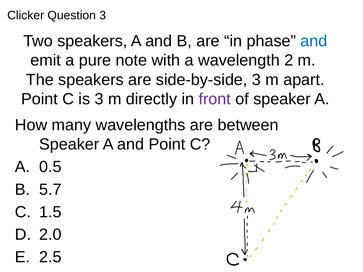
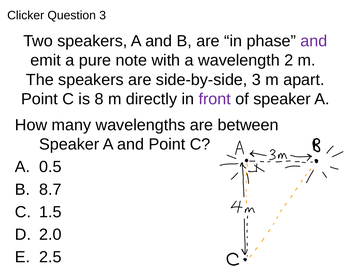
and at (314, 41) colour: blue -> purple
is 3: 3 -> 8
5.7: 5.7 -> 8.7
